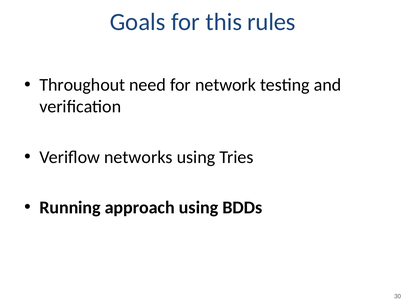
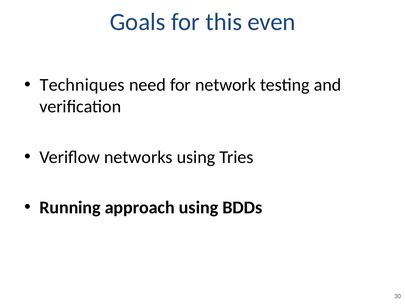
rules: rules -> even
Throughout: Throughout -> Techniques
